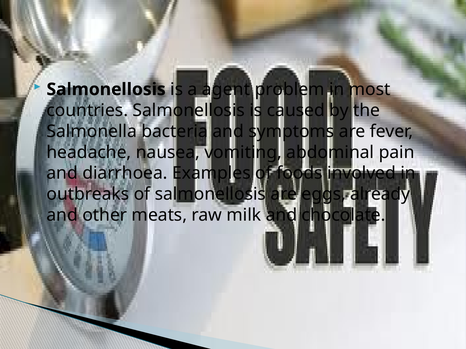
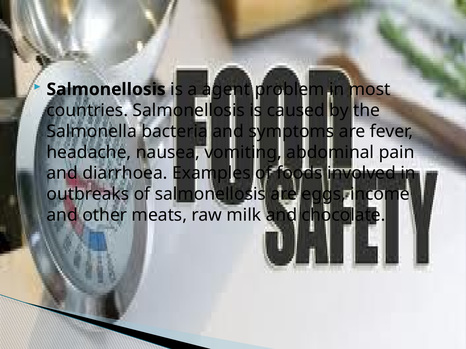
already: already -> income
